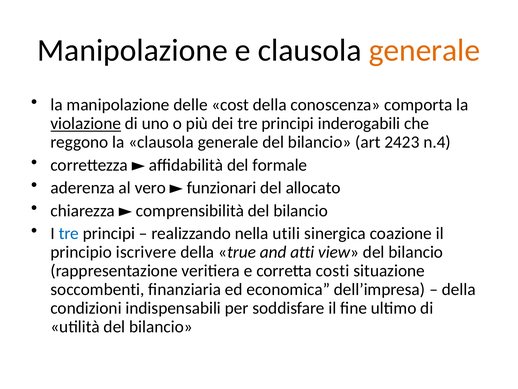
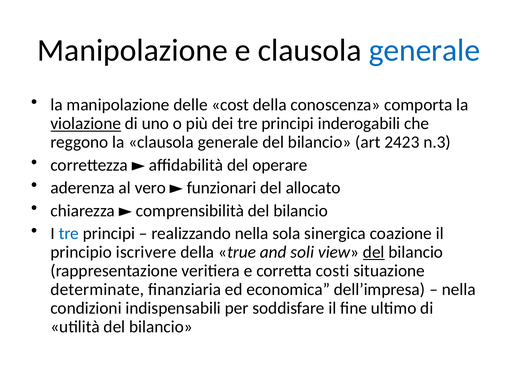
generale at (424, 50) colour: orange -> blue
n.4: n.4 -> n.3
formale: formale -> operare
utili: utili -> sola
atti: atti -> soli
del at (374, 252) underline: none -> present
soccombenti: soccombenti -> determinate
della at (459, 289): della -> nella
